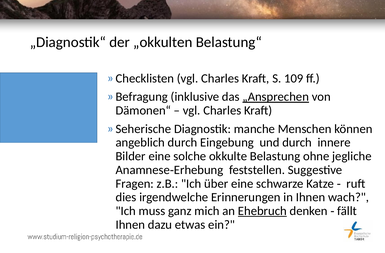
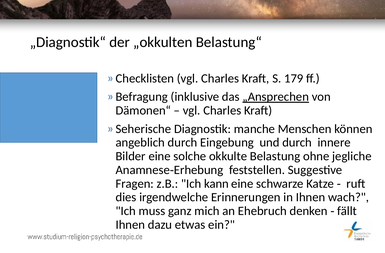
109: 109 -> 179
über: über -> kann
Ehebruch underline: present -> none
